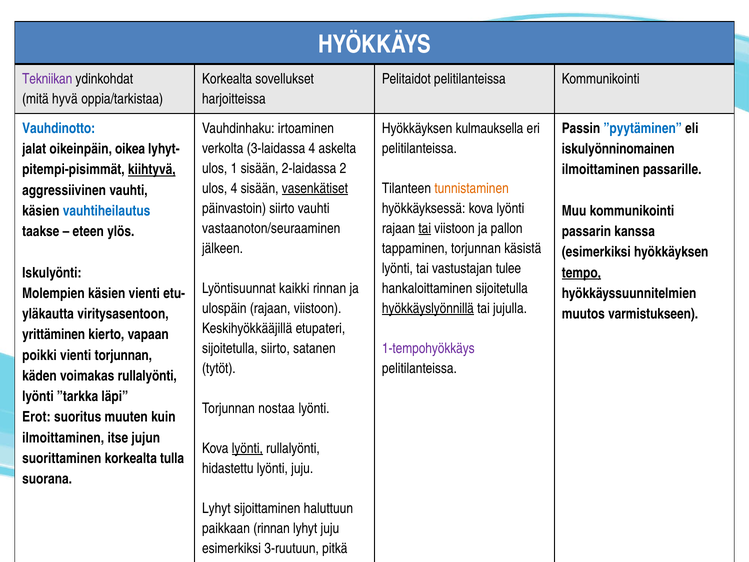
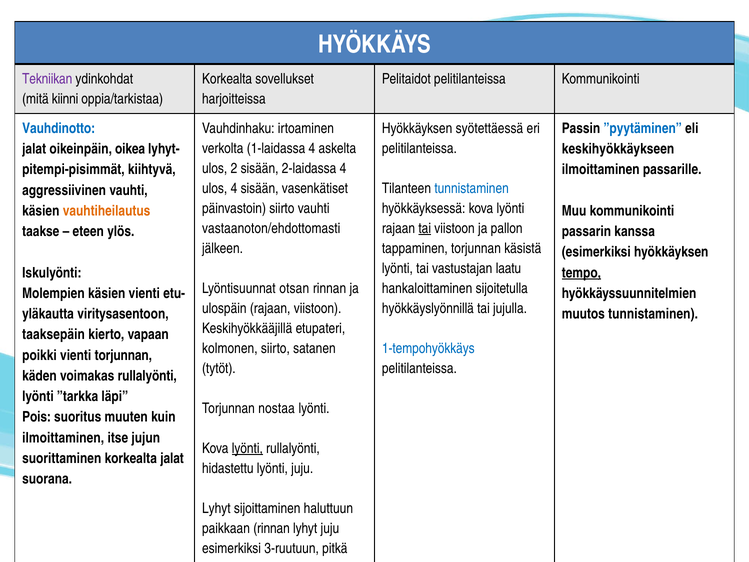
hyvä: hyvä -> kiinni
kulmauksella: kulmauksella -> syötettäessä
3-laidassa: 3-laidassa -> 1-laidassa
iskulyönninomainen: iskulyönninomainen -> keskihyökkäykseen
1: 1 -> 2
2-laidassa 2: 2 -> 4
kiihtyvä underline: present -> none
vasenkätiset underline: present -> none
tunnistaminen at (472, 188) colour: orange -> blue
vauhtiheilautus colour: blue -> orange
vastaanoton/seuraaminen: vastaanoton/seuraaminen -> vastaanoton/ehdottomasti
tulee: tulee -> laatu
kaikki: kaikki -> otsan
hyökkäyslyönnillä underline: present -> none
muutos varmistukseen: varmistukseen -> tunnistaminen
yrittäminen: yrittäminen -> taaksepäin
sijoitetulla at (230, 348): sijoitetulla -> kolmonen
1-tempohyökkäys colour: purple -> blue
Erot: Erot -> Pois
korkealta tulla: tulla -> jalat
